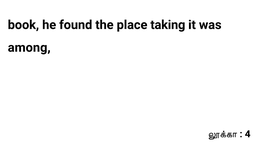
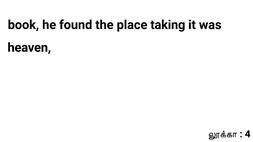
among: among -> heaven
